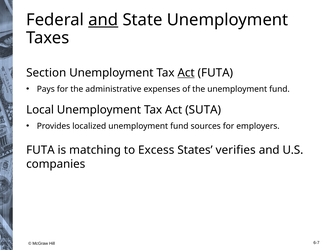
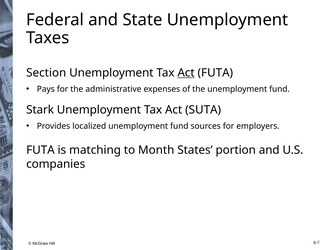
and at (103, 20) underline: present -> none
Local: Local -> Stark
Excess: Excess -> Month
verifies: verifies -> portion
